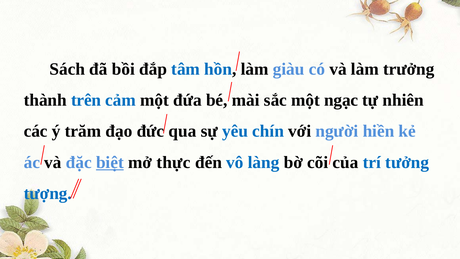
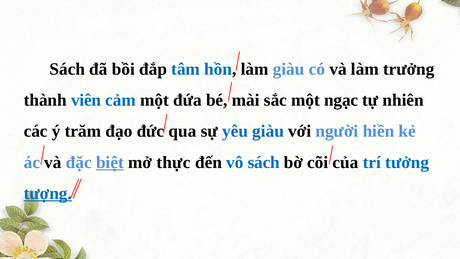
trên: trên -> viên
yêu chín: chín -> giàu
vô làng: làng -> sách
tượng underline: none -> present
